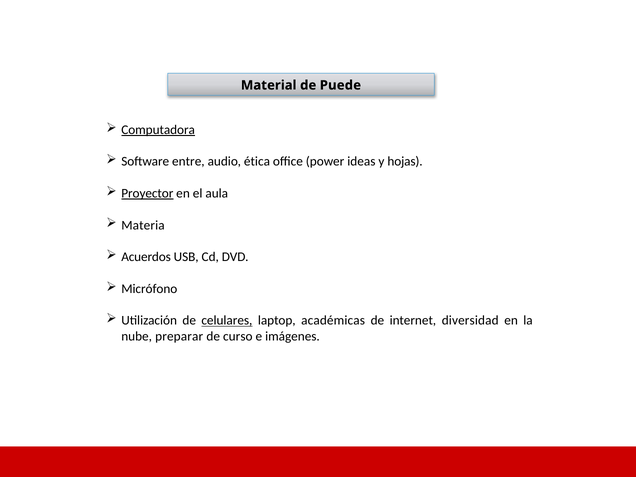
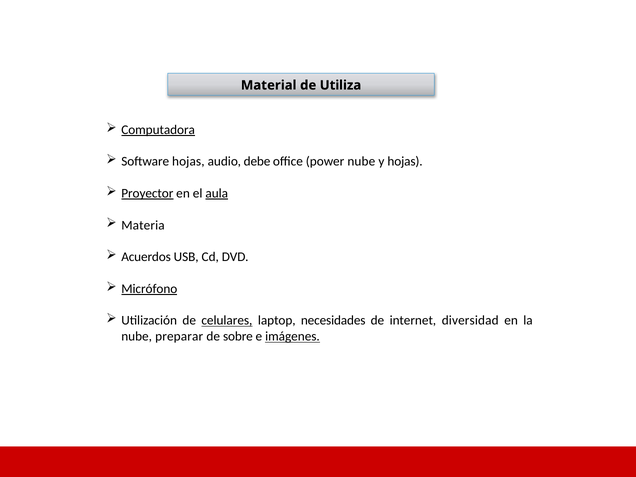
Puede: Puede -> Utiliza
Software entre: entre -> hojas
ética: ética -> debe
power ideas: ideas -> nube
aula underline: none -> present
Micrófono underline: none -> present
académicas: académicas -> necesidades
curso: curso -> sobre
imágenes underline: none -> present
